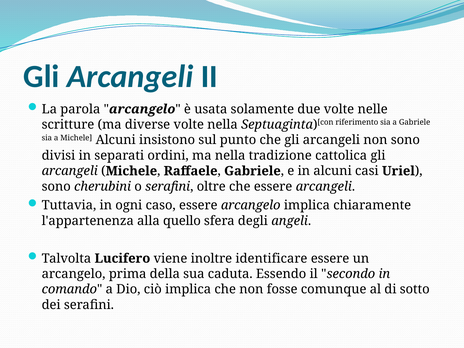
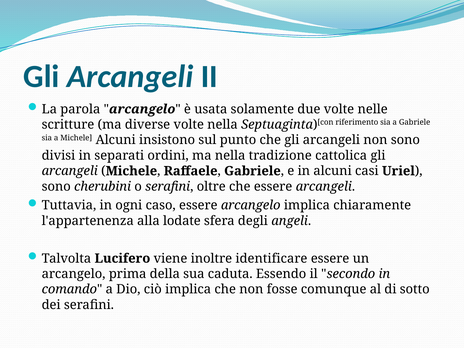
quello: quello -> lodate
